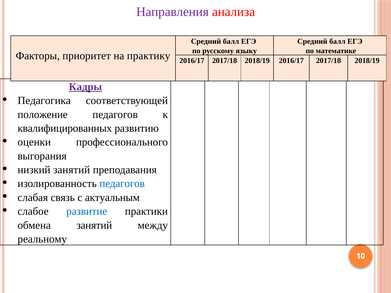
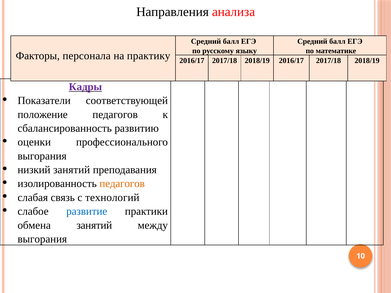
Направления colour: purple -> black
приоритет: приоритет -> персонала
Педагогика: Педагогика -> Показатели
квалифицированных: квалифицированных -> сбалансированность
педагогов at (122, 184) colour: blue -> orange
актуальным: актуальным -> технологий
реальному at (42, 239): реальному -> выгорания
